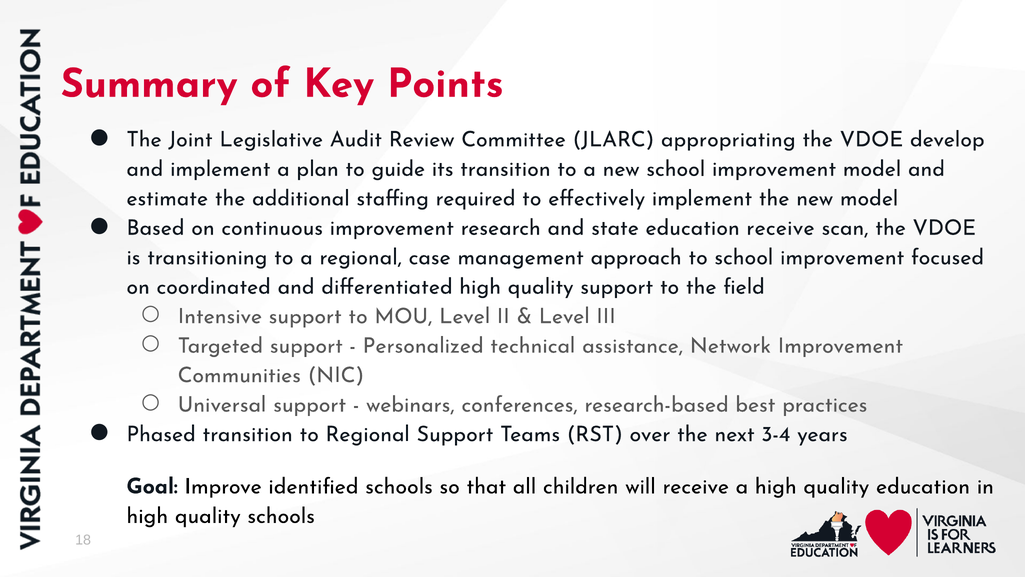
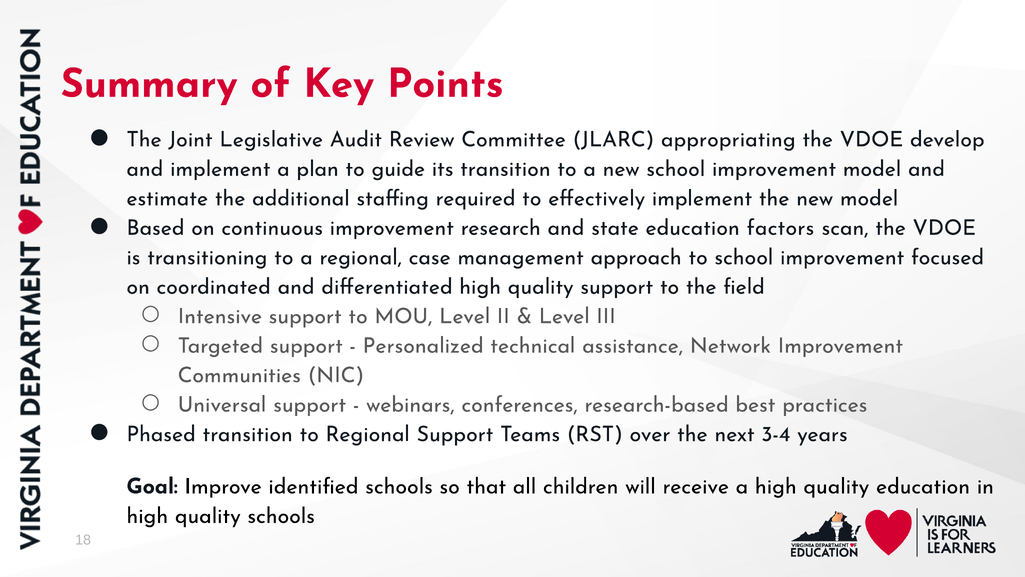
education receive: receive -> factors
